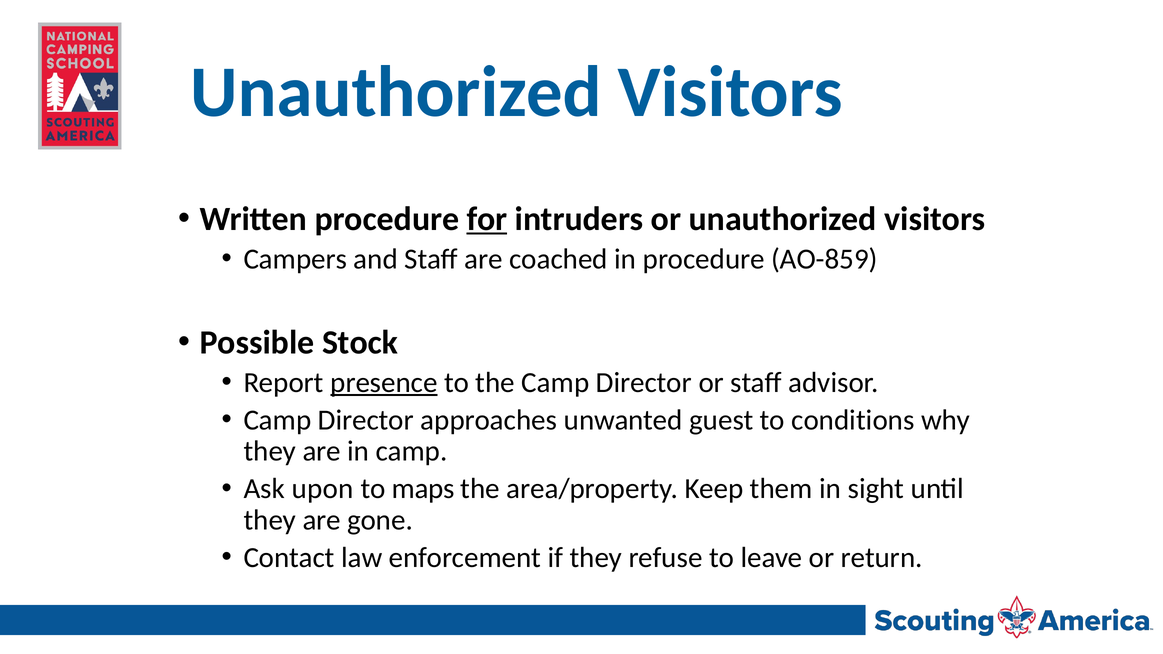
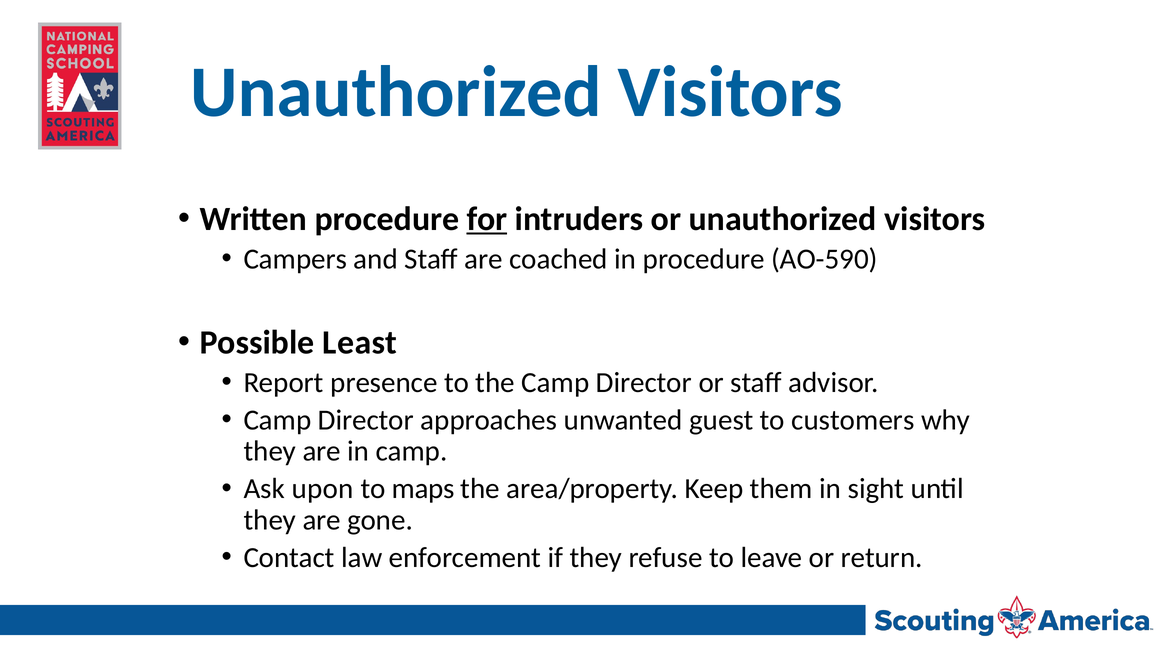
AO-859: AO-859 -> AO-590
Stock: Stock -> Least
presence underline: present -> none
conditions: conditions -> customers
